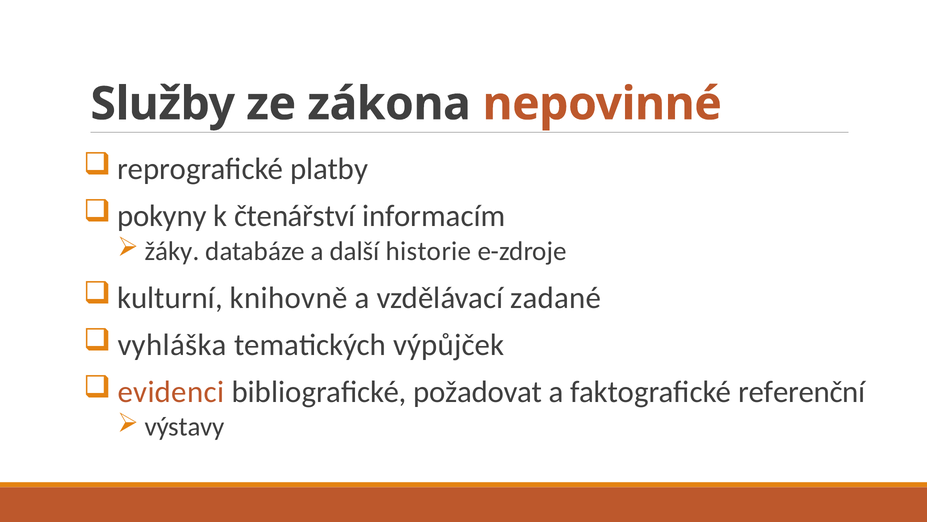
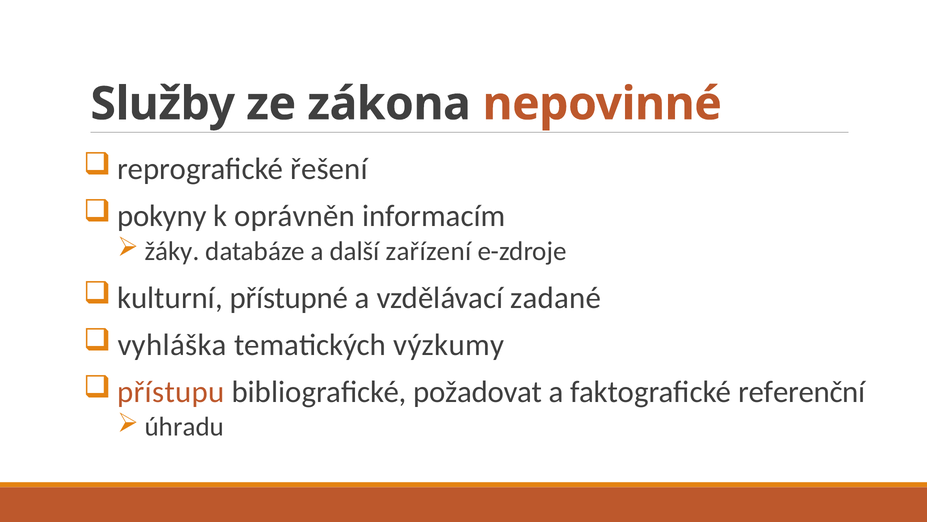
platby: platby -> řešení
čtenářství: čtenářství -> oprávněn
historie: historie -> zařízení
knihovně: knihovně -> přístupné
výpůjček: výpůjček -> výzkumy
evidenci: evidenci -> přístupu
výstavy: výstavy -> úhradu
